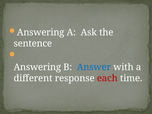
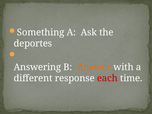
Answering at (41, 32): Answering -> Something
sentence: sentence -> deportes
Answer colour: blue -> orange
